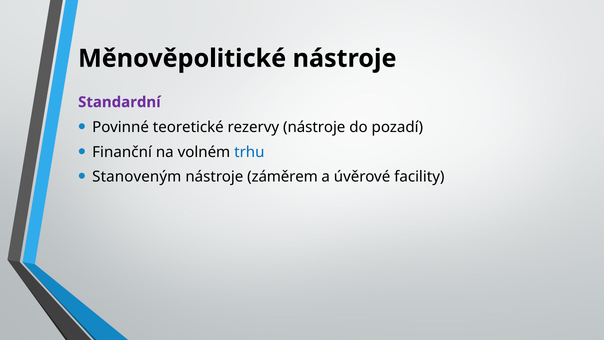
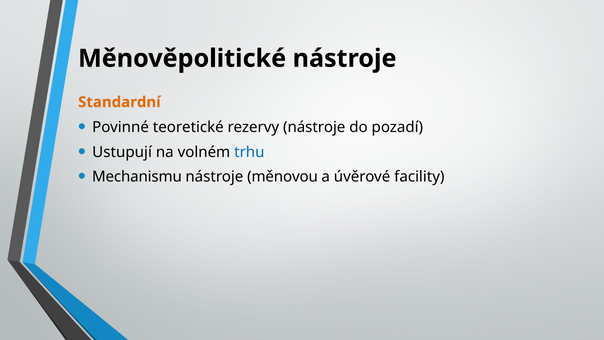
Standardní colour: purple -> orange
Finanční: Finanční -> Ustupují
Stanoveným: Stanoveným -> Mechanismu
záměrem: záměrem -> měnovou
